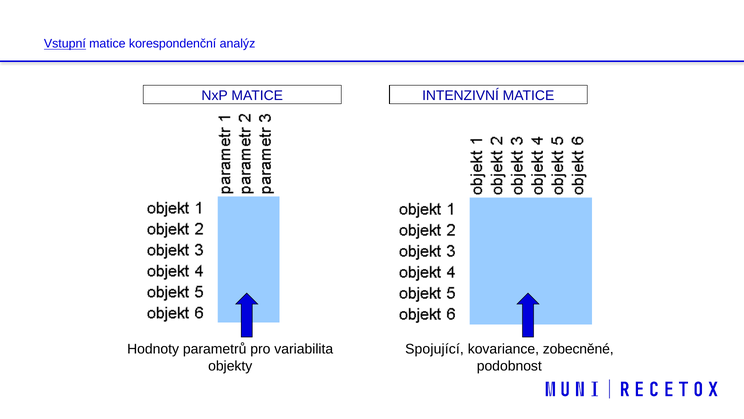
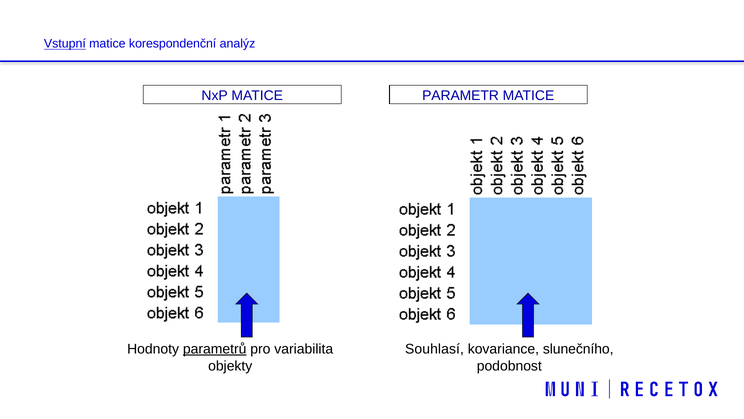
INTENZIVNÍ: INTENZIVNÍ -> PARAMETR
parametrů underline: none -> present
Spojující: Spojující -> Souhlasí
zobecněné: zobecněné -> slunečního
